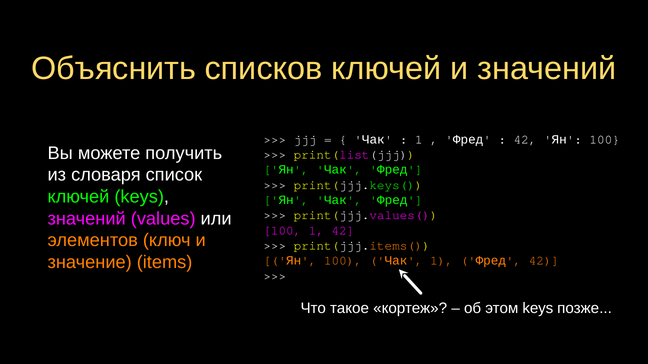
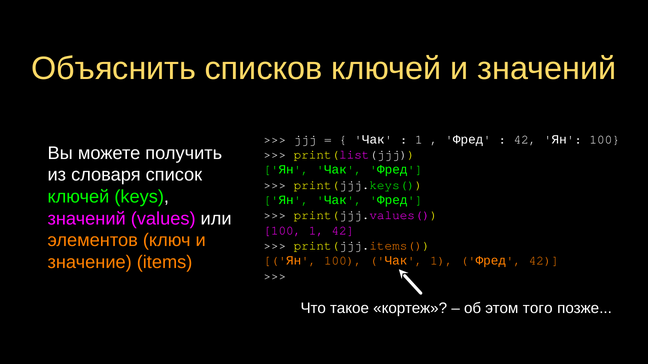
этом keys: keys -> того
